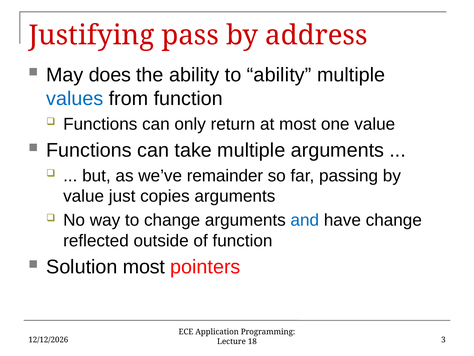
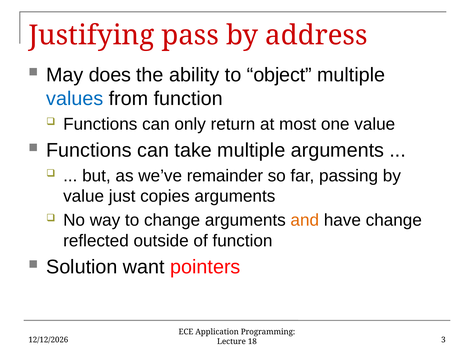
to ability: ability -> object
and colour: blue -> orange
Solution most: most -> want
